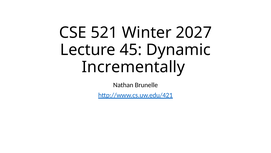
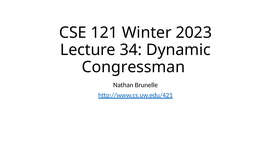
521: 521 -> 121
2027: 2027 -> 2023
45: 45 -> 34
Incrementally: Incrementally -> Congressman
